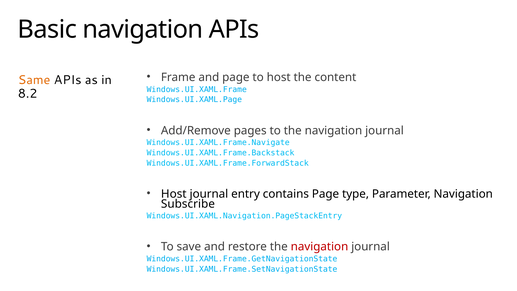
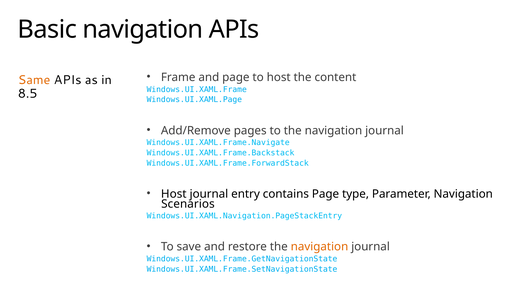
8.2: 8.2 -> 8.5
Subscribe: Subscribe -> Scenarios
navigation at (320, 247) colour: red -> orange
